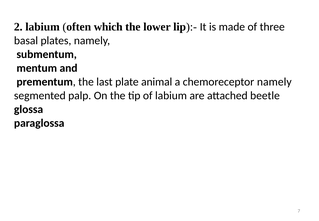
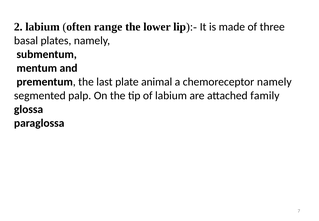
which: which -> range
beetle: beetle -> family
